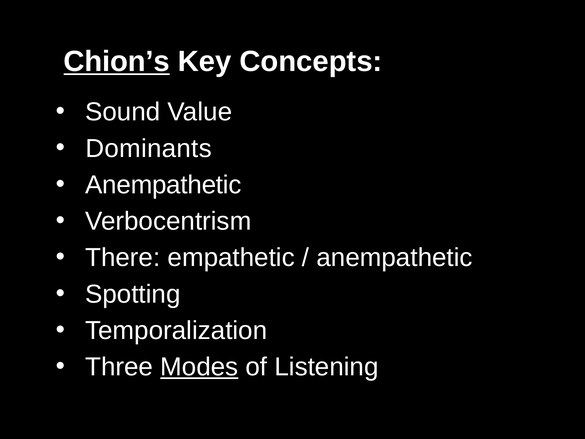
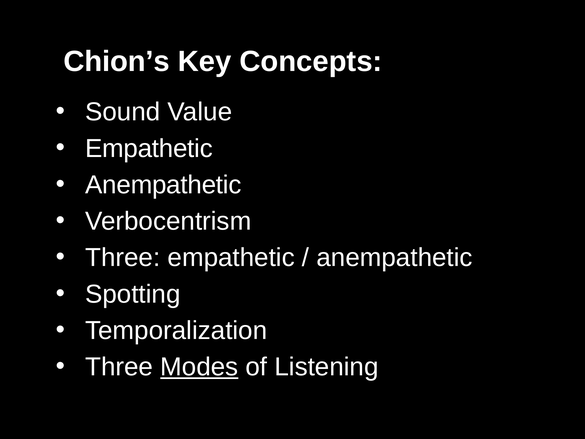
Chion’s underline: present -> none
Dominants at (149, 148): Dominants -> Empathetic
There at (123, 258): There -> Three
